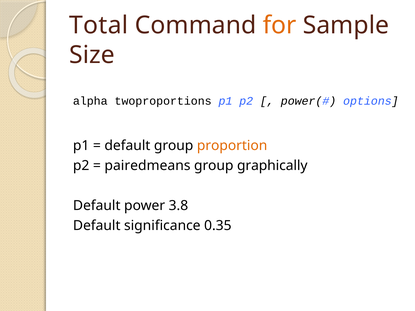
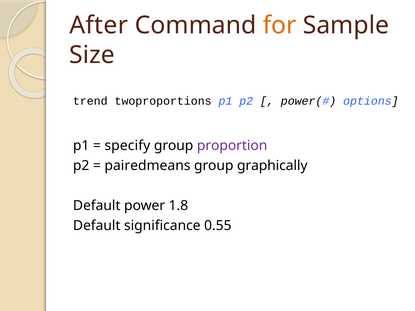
Total: Total -> After
alpha: alpha -> trend
default at (127, 146): default -> specify
proportion colour: orange -> purple
3.8: 3.8 -> 1.8
0.35: 0.35 -> 0.55
